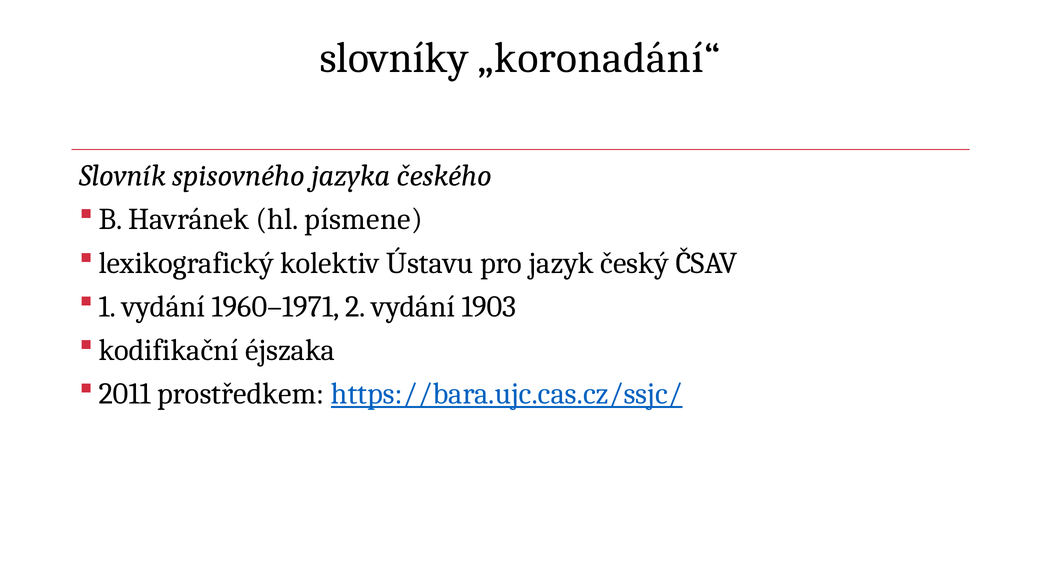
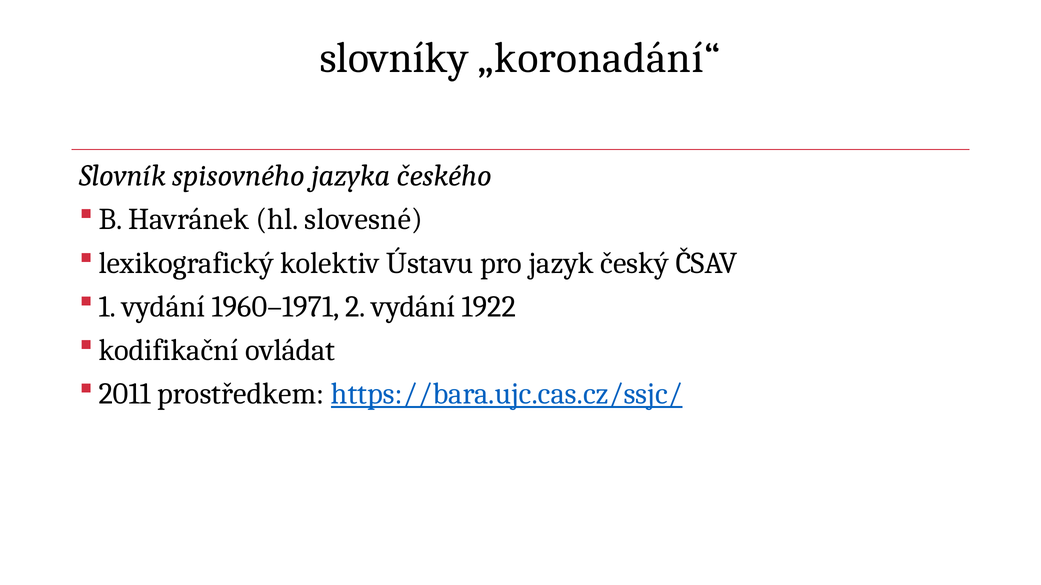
písmene: písmene -> slovesné
1903: 1903 -> 1922
éjszaka: éjszaka -> ovládat
